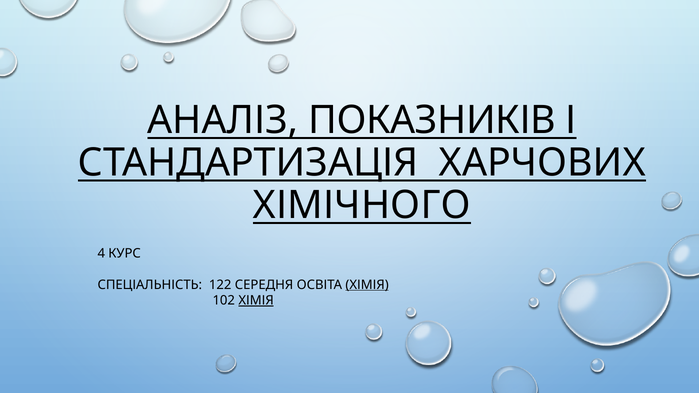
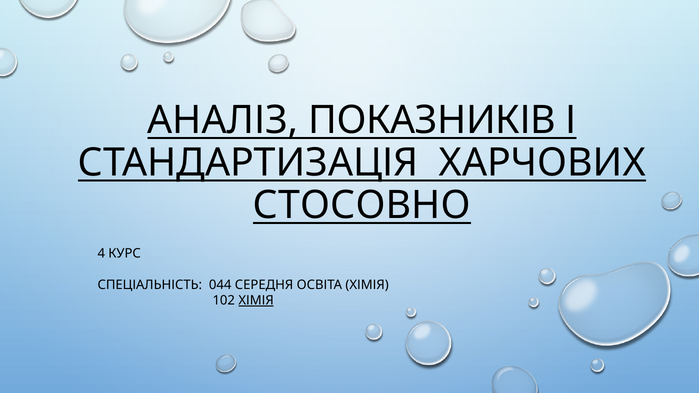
ХІМІЧНОГО: ХІМІЧНОГО -> СТОСОВНО
122: 122 -> 044
ХІМІЯ at (367, 285) underline: present -> none
